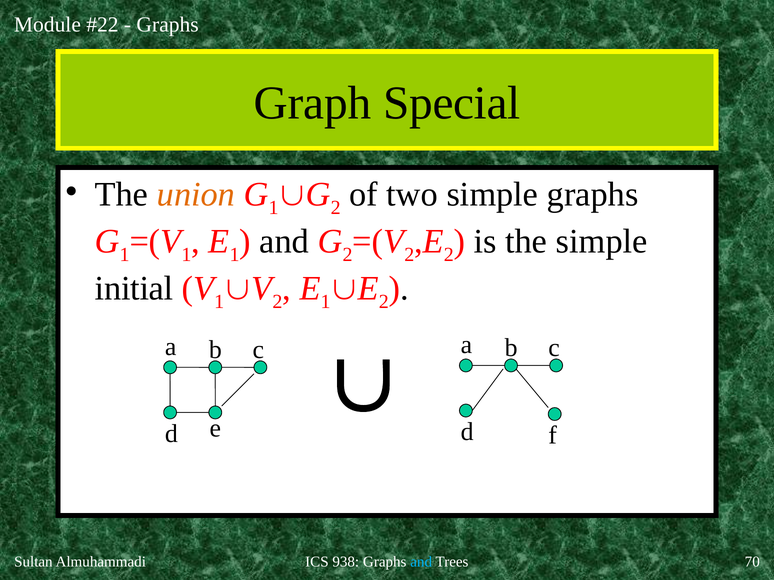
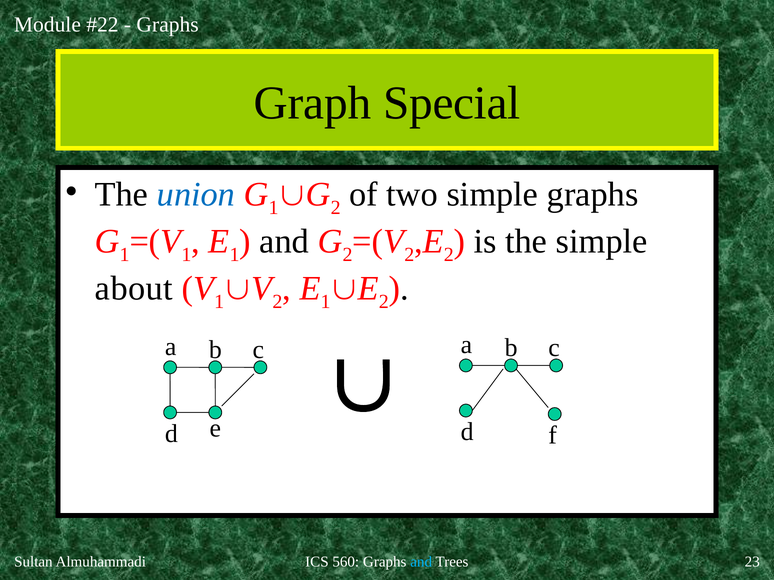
union colour: orange -> blue
initial: initial -> about
938: 938 -> 560
70: 70 -> 23
